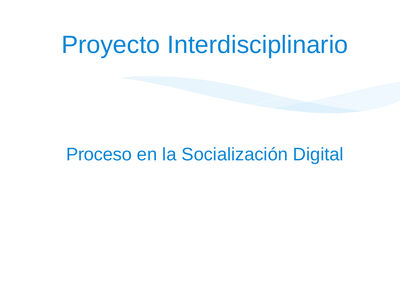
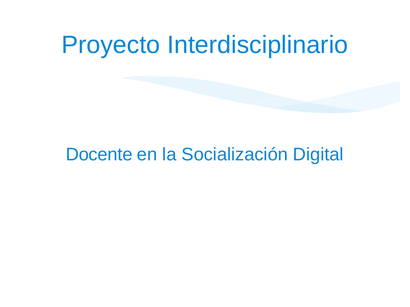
Proceso: Proceso -> Docente
